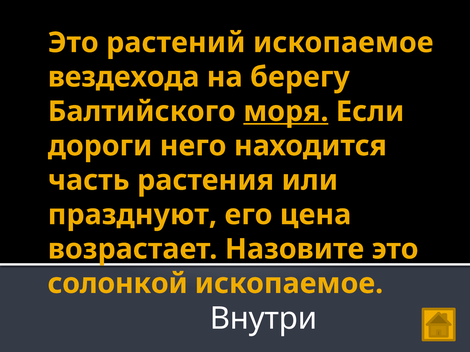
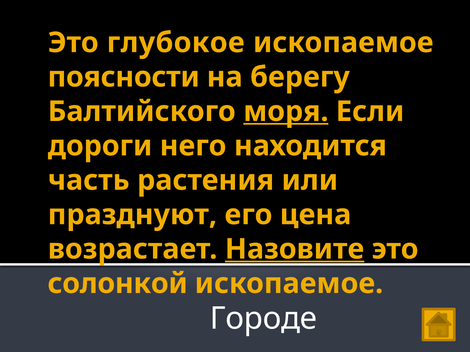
растений: растений -> глубокое
вездехода: вездехода -> поясности
Назовите underline: none -> present
Внутри: Внутри -> Городе
